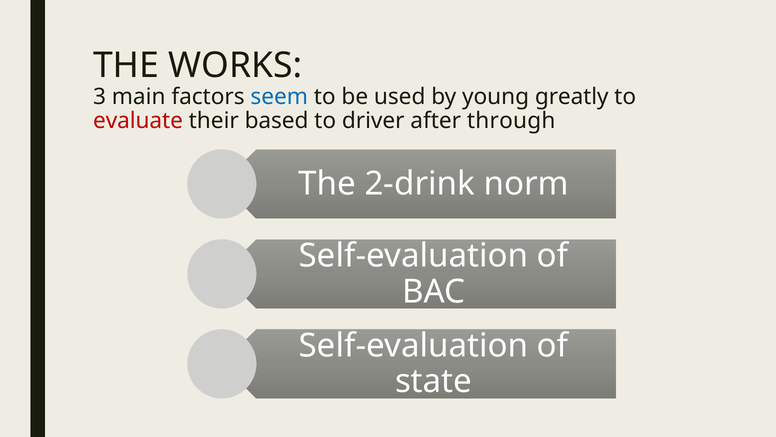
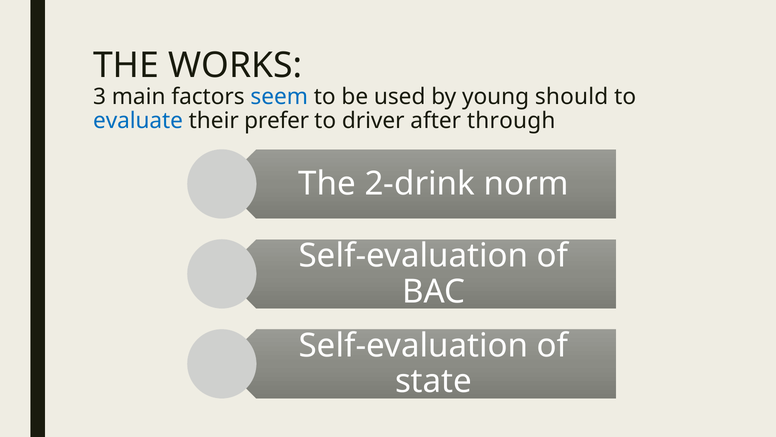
greatly: greatly -> should
evaluate colour: red -> blue
based: based -> prefer
